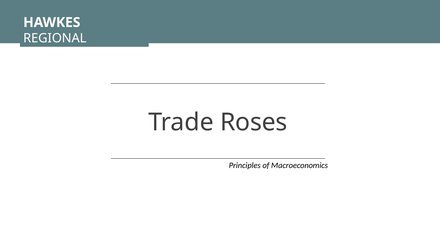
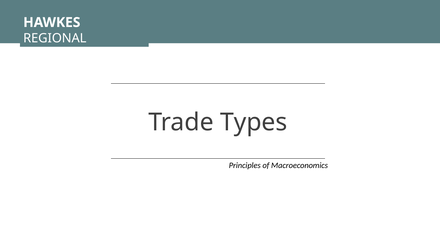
Roses: Roses -> Types
